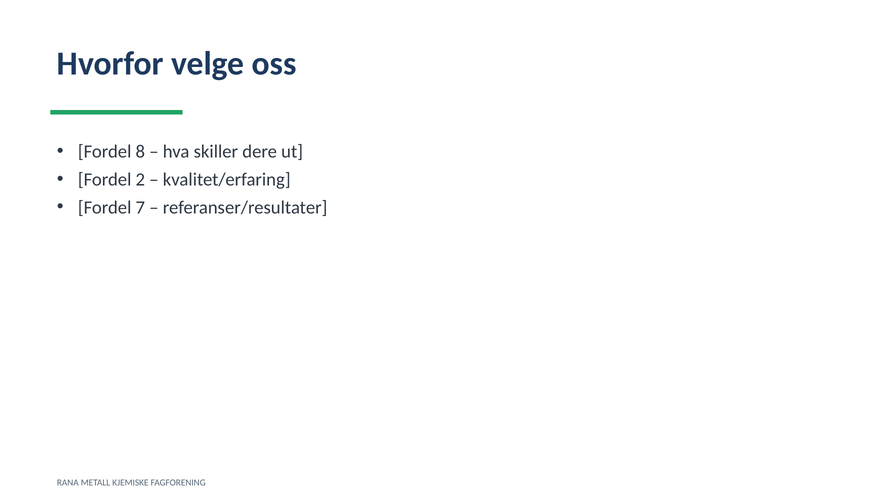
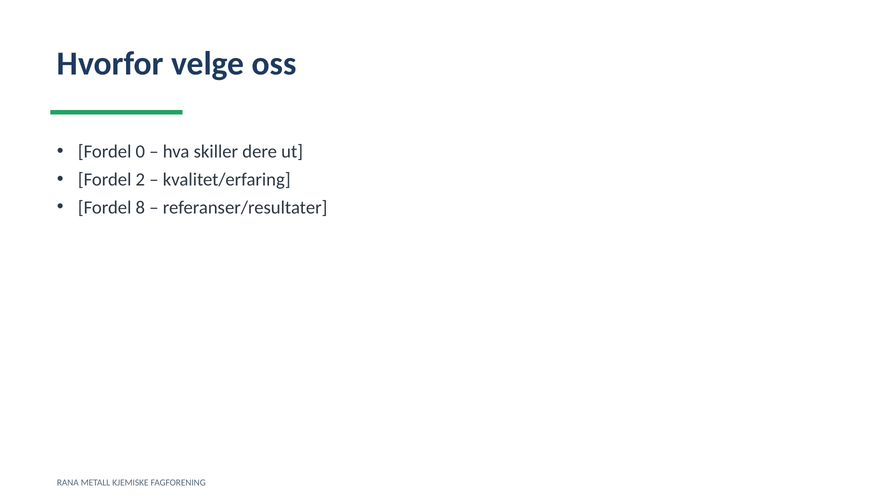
8: 8 -> 0
7: 7 -> 8
